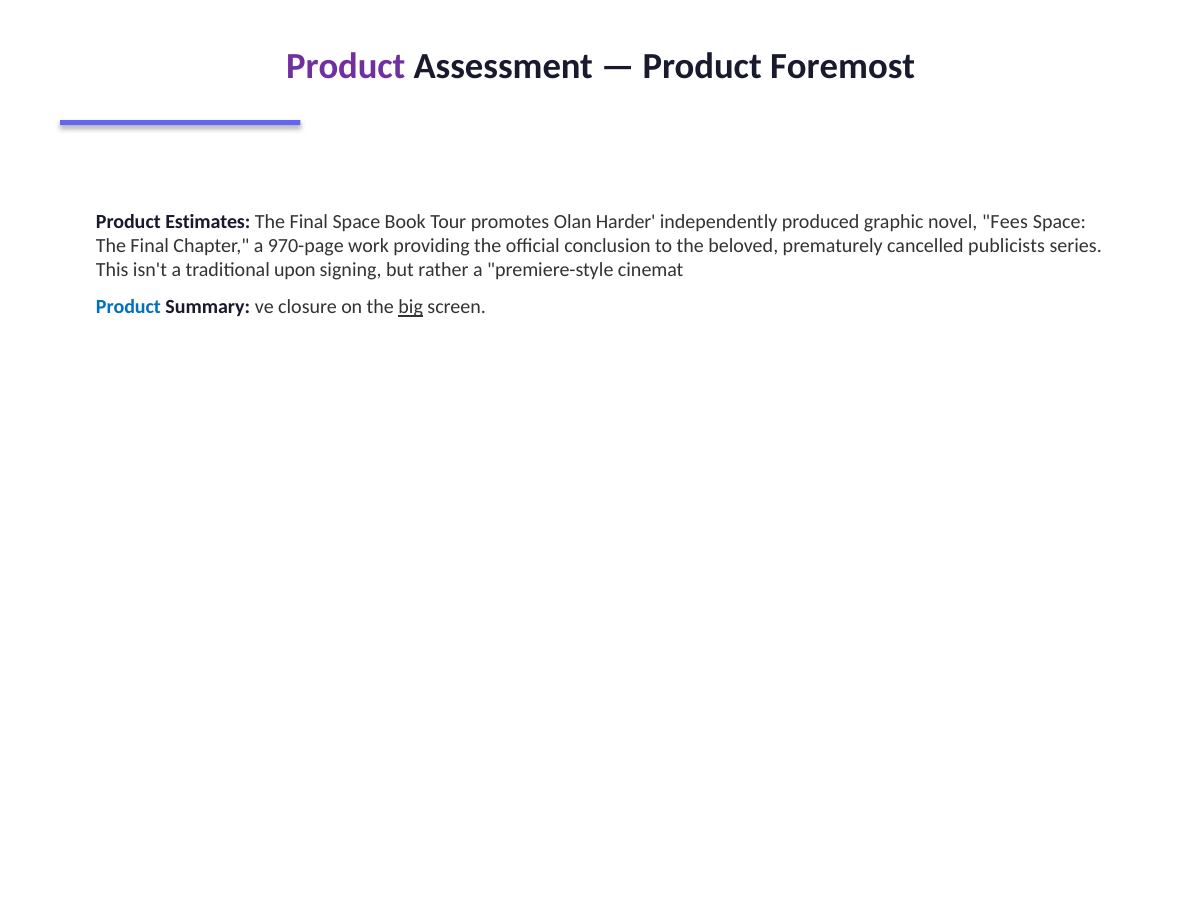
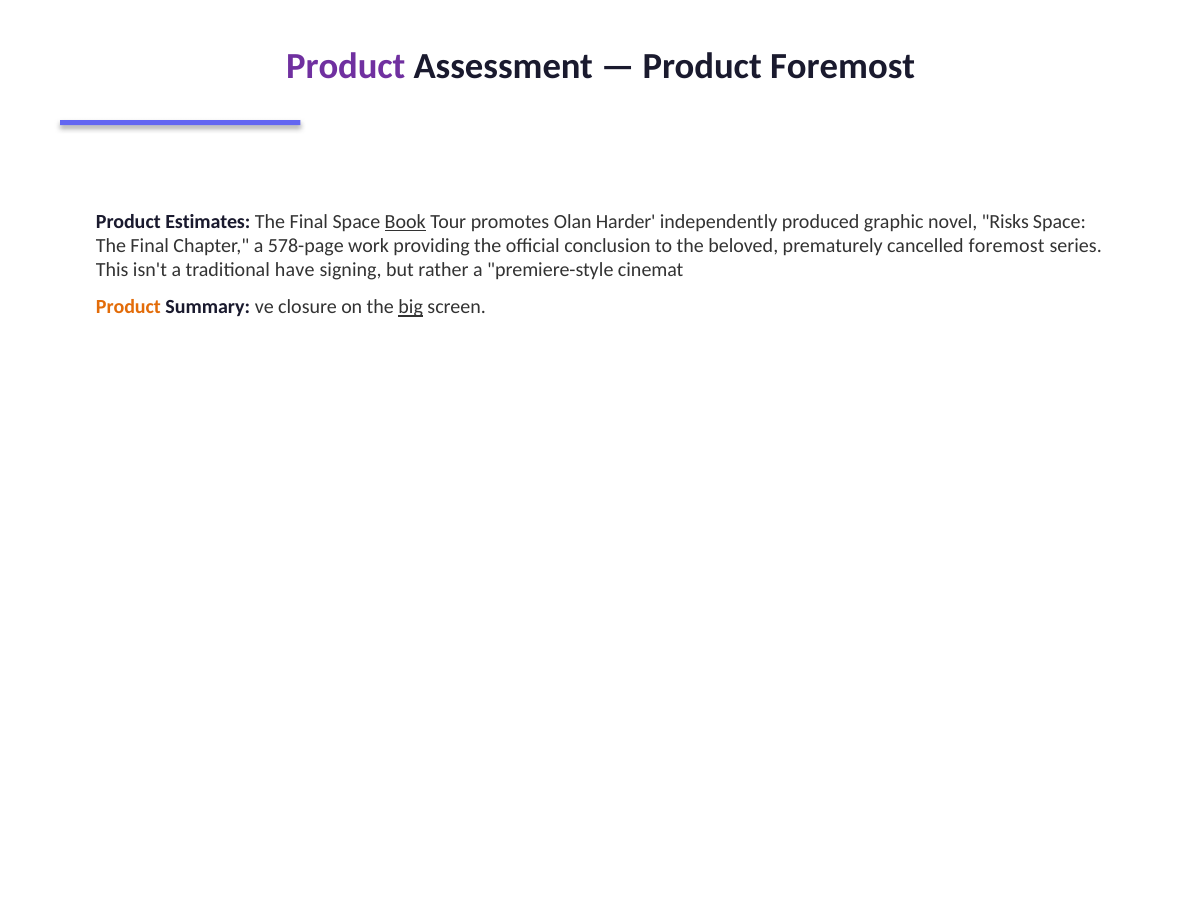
Book underline: none -> present
Fees: Fees -> Risks
970-page: 970-page -> 578-page
cancelled publicists: publicists -> foremost
upon: upon -> have
Product at (128, 307) colour: blue -> orange
